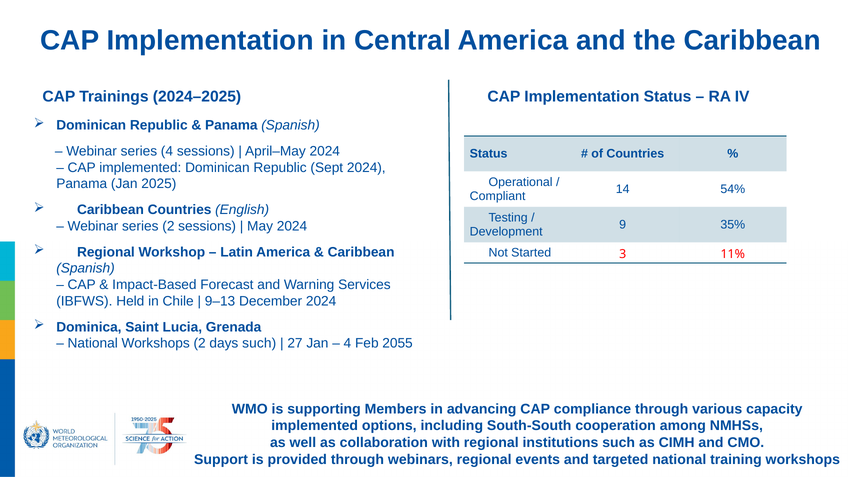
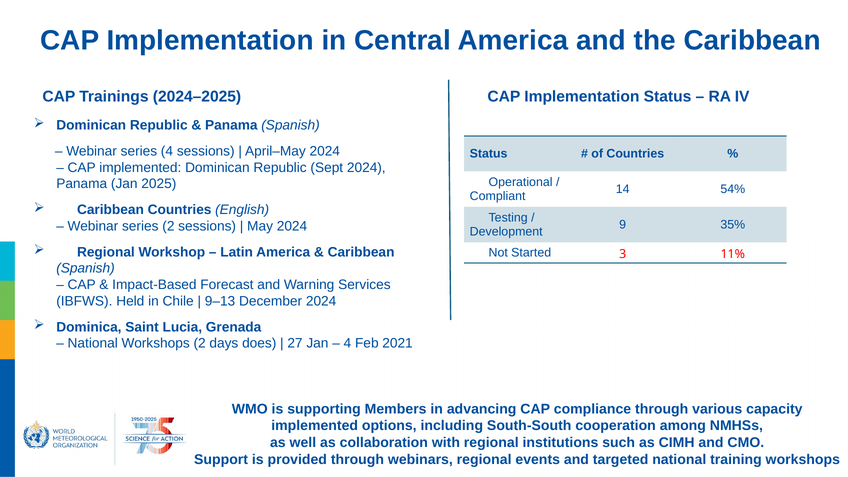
days such: such -> does
2055: 2055 -> 2021
